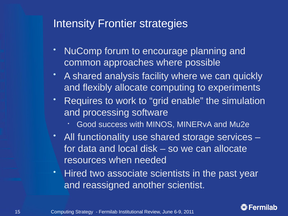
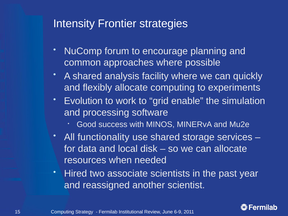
Requires: Requires -> Evolution
